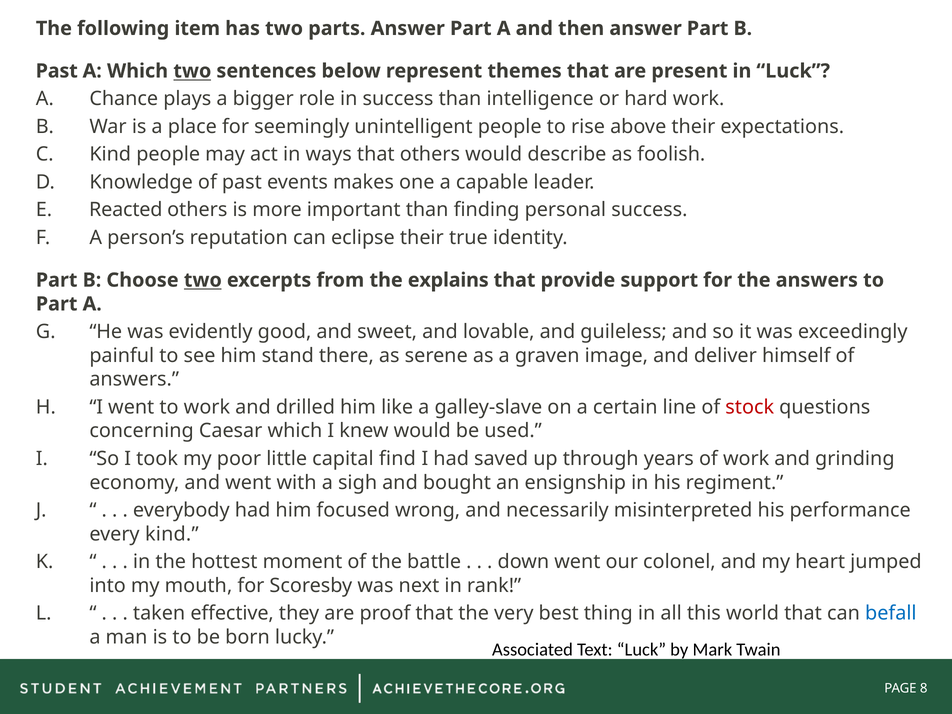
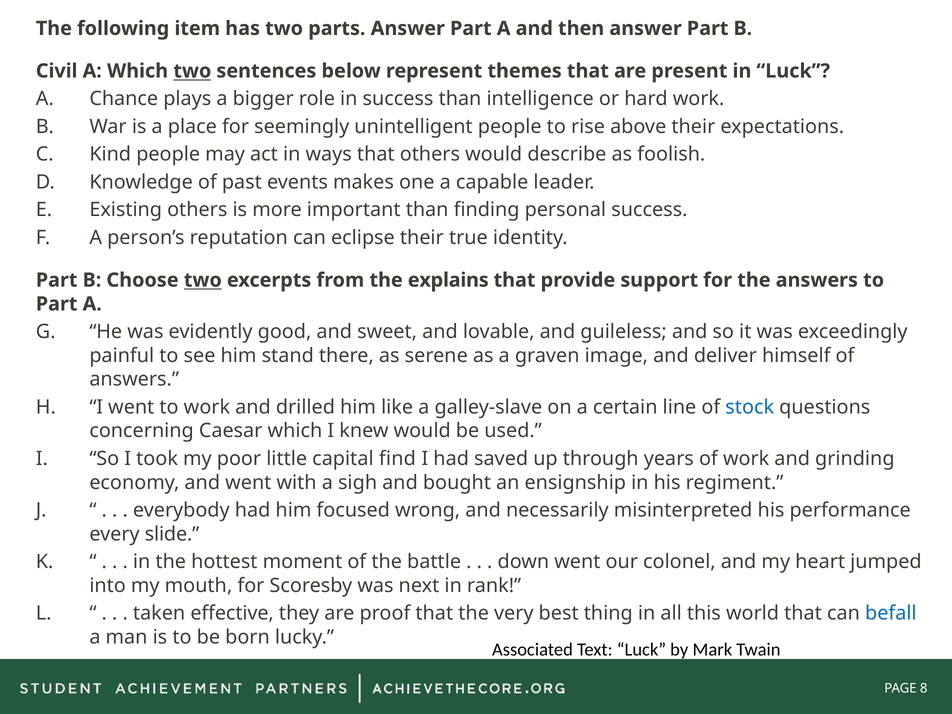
Past at (57, 71): Past -> Civil
Reacted: Reacted -> Existing
stock colour: red -> blue
every kind: kind -> slide
